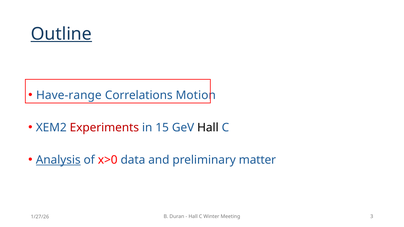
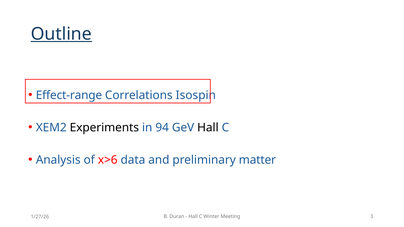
Have-range: Have-range -> Effect-range
Motion: Motion -> Isospin
Experiments colour: red -> black
15: 15 -> 94
Analysis underline: present -> none
x>0: x>0 -> x>6
